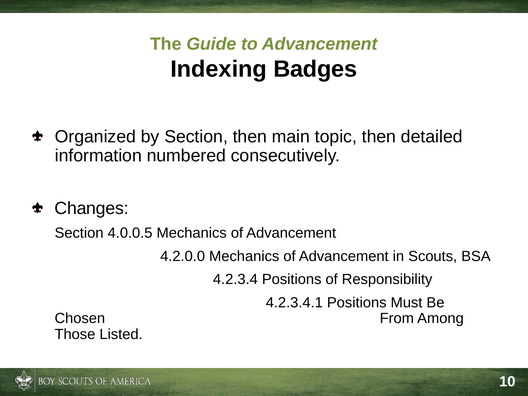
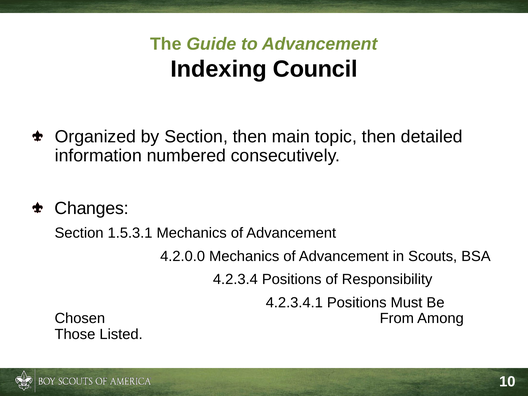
Badges: Badges -> Council
4.0.0.5: 4.0.0.5 -> 1.5.3.1
